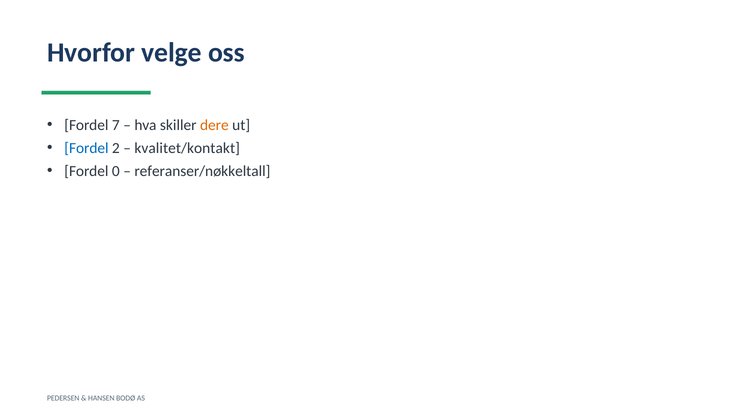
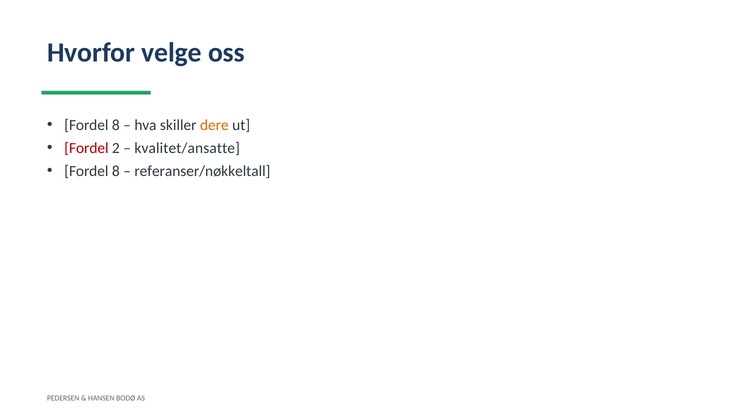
7 at (116, 125): 7 -> 8
Fordel at (86, 148) colour: blue -> red
kvalitet/kontakt: kvalitet/kontakt -> kvalitet/ansatte
0 at (116, 171): 0 -> 8
